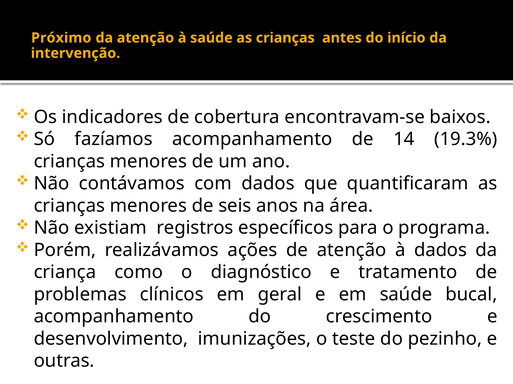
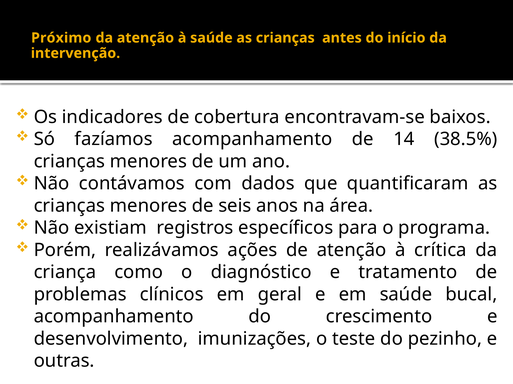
19.3%: 19.3% -> 38.5%
à dados: dados -> crítica
